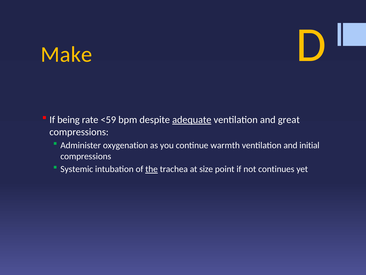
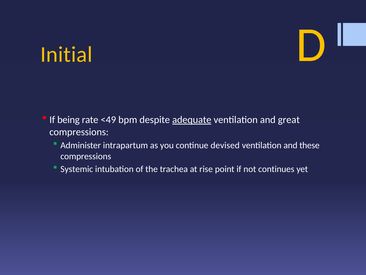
Make: Make -> Initial
<59: <59 -> <49
oxygenation: oxygenation -> intrapartum
warmth: warmth -> devised
initial: initial -> these
the underline: present -> none
size: size -> rise
